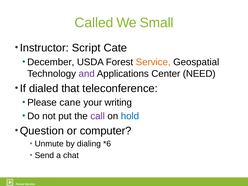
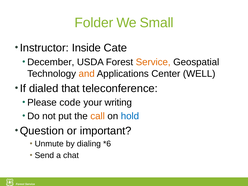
Called: Called -> Folder
Script: Script -> Inside
and colour: purple -> orange
NEED: NEED -> WELL
cane: cane -> code
call colour: purple -> orange
computer: computer -> important
